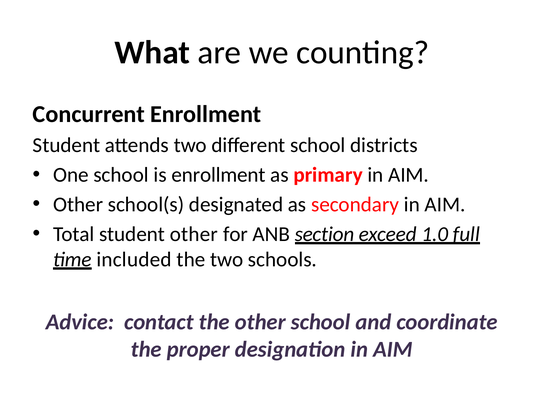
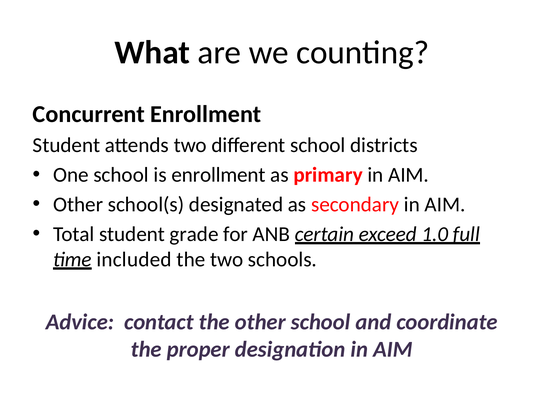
student other: other -> grade
section: section -> certain
